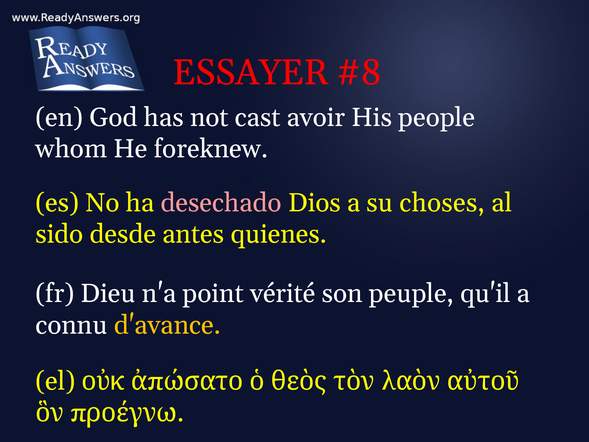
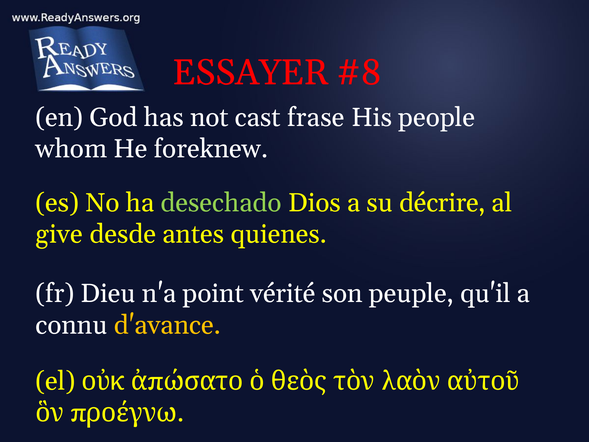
avoir: avoir -> frase
desechado colour: pink -> light green
choses: choses -> décrire
sido: sido -> give
